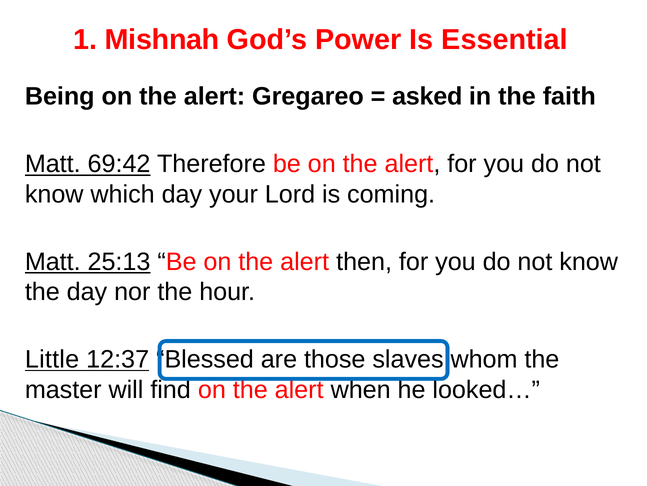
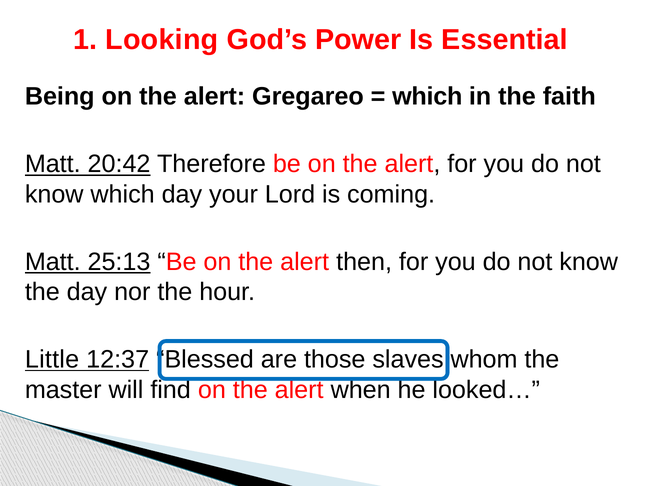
Mishnah: Mishnah -> Looking
asked at (427, 96): asked -> which
69:42: 69:42 -> 20:42
